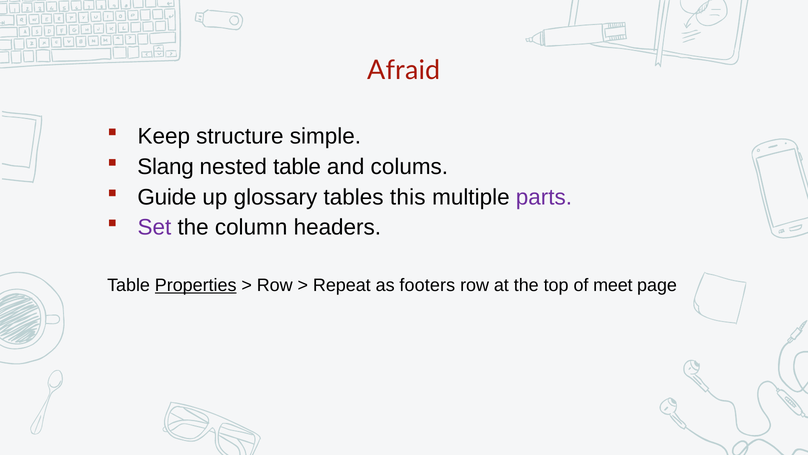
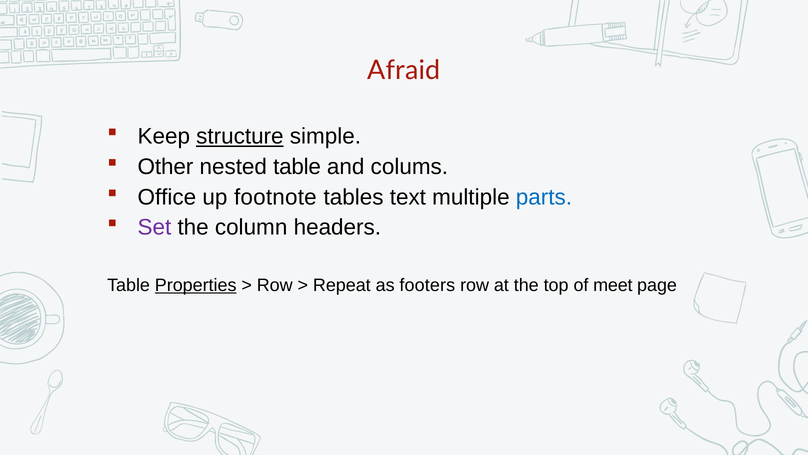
structure underline: none -> present
Slang: Slang -> Other
Guide: Guide -> Office
glossary: glossary -> footnote
this: this -> text
parts colour: purple -> blue
